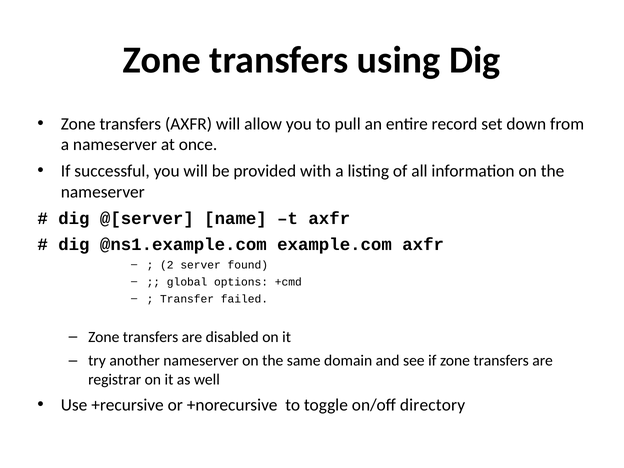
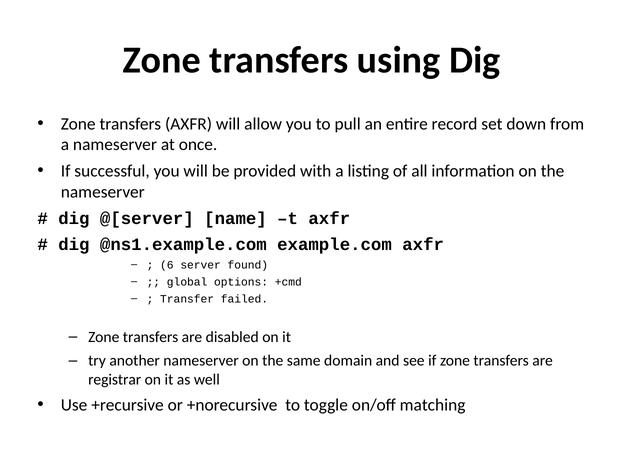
2: 2 -> 6
directory: directory -> matching
